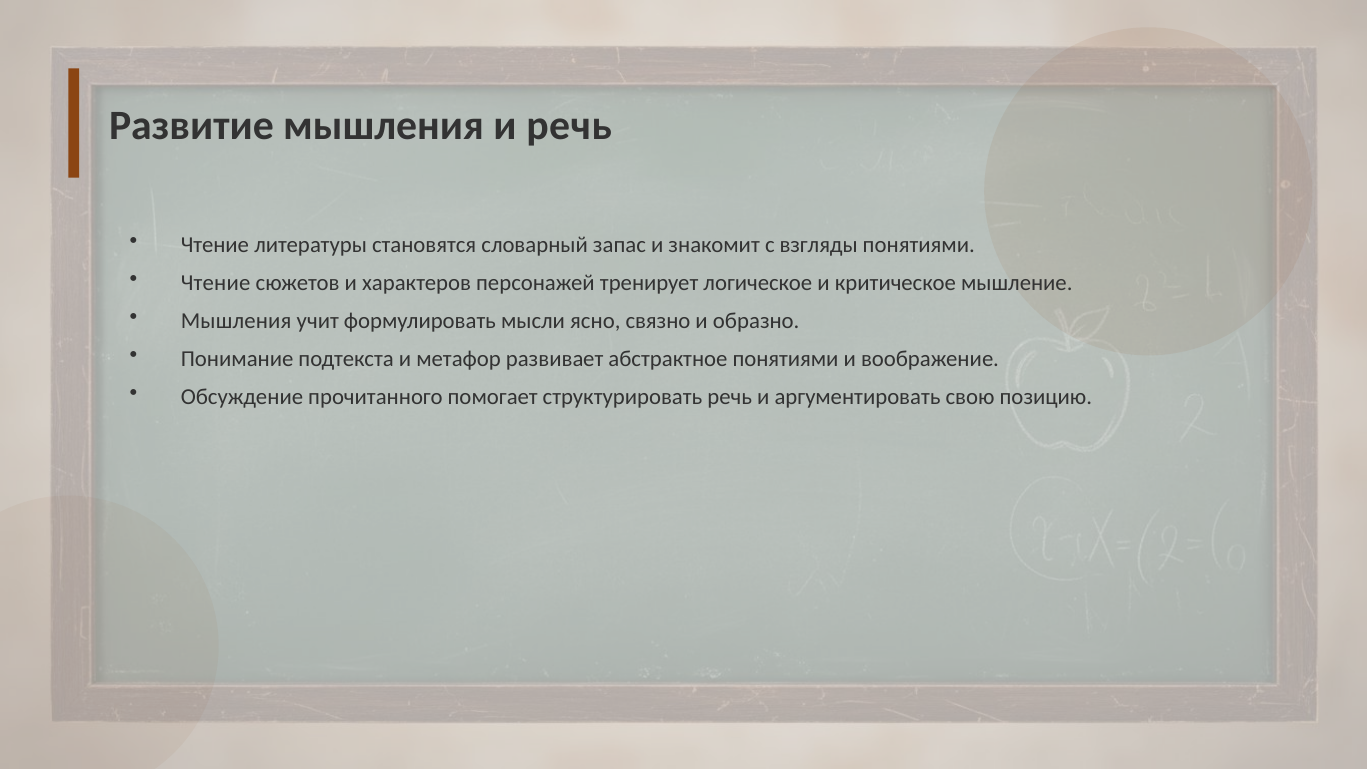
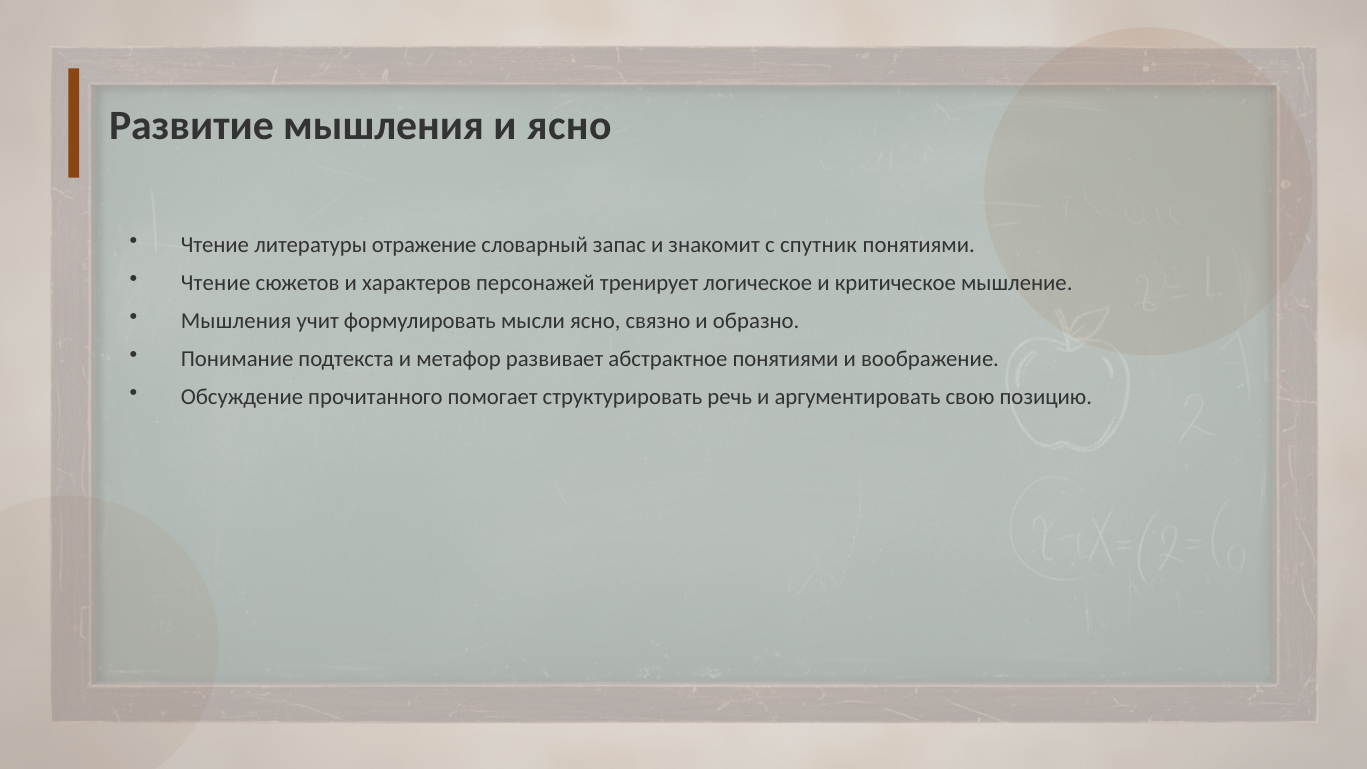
и речь: речь -> ясно
становятся: становятся -> отражение
взгляды: взгляды -> спутник
